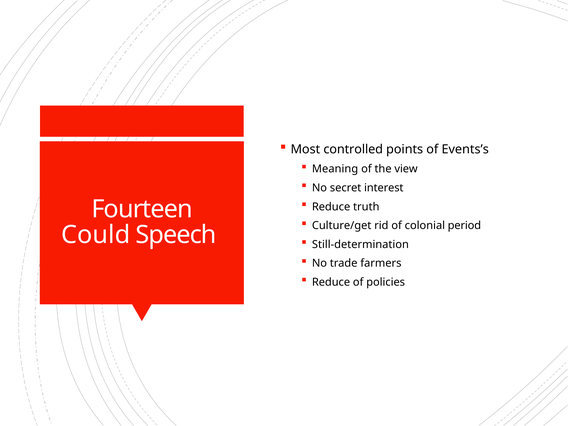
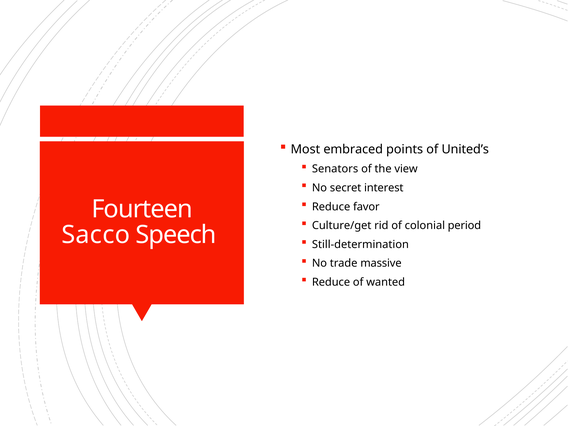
controlled: controlled -> embraced
Events’s: Events’s -> United’s
Meaning: Meaning -> Senators
truth: truth -> favor
Could: Could -> Sacco
farmers: farmers -> massive
policies: policies -> wanted
